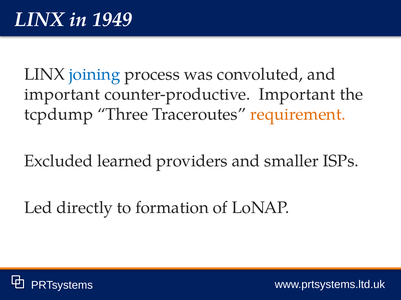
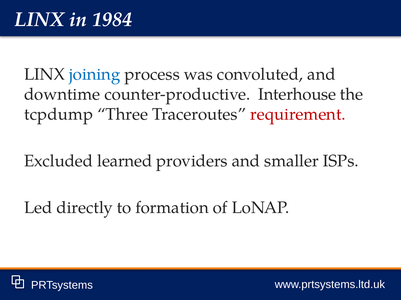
1949: 1949 -> 1984
important at (62, 95): important -> downtime
counter-productive Important: Important -> Interhouse
requirement colour: orange -> red
